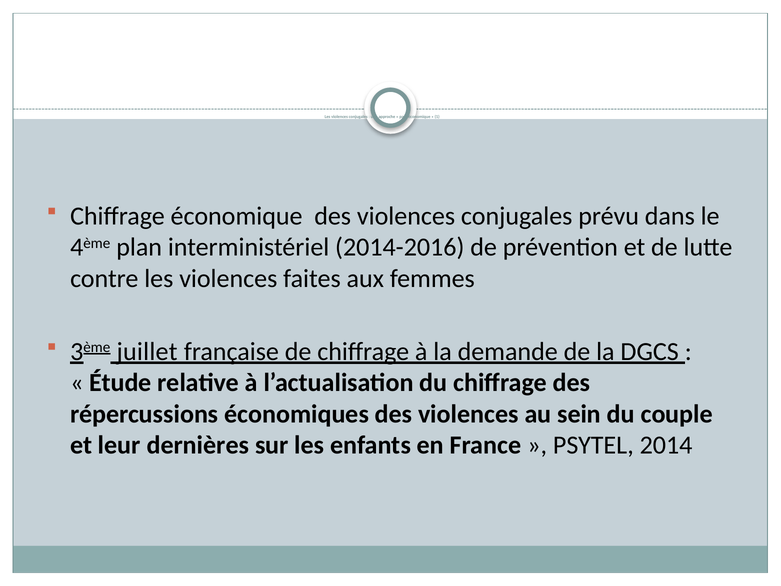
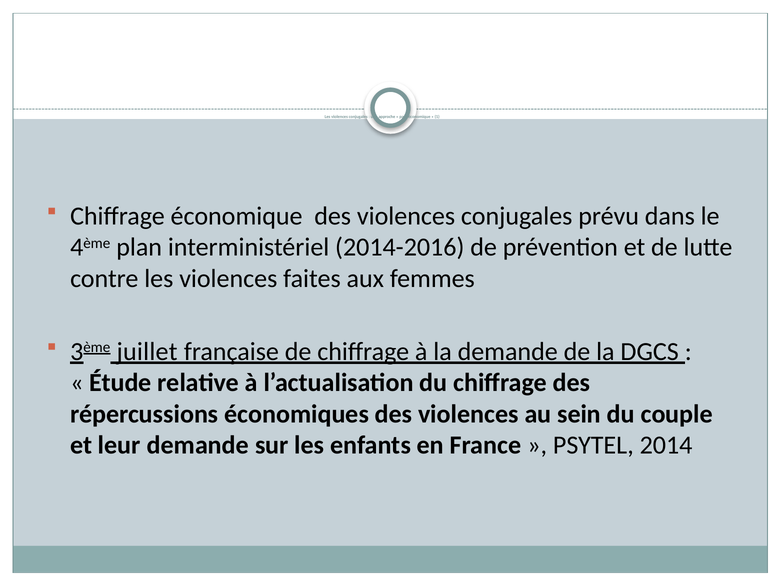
leur dernières: dernières -> demande
